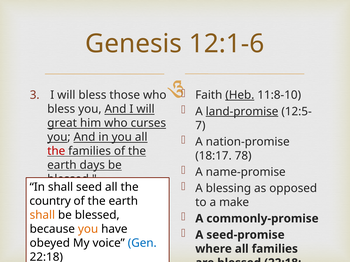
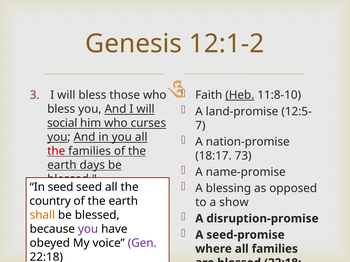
12:1-6: 12:1-6 -> 12:1-2
land-promise underline: present -> none
great: great -> social
78: 78 -> 73
In shall: shall -> seed
make: make -> show
commonly-promise: commonly-promise -> disruption-promise
you at (88, 229) colour: orange -> purple
Gen colour: blue -> purple
